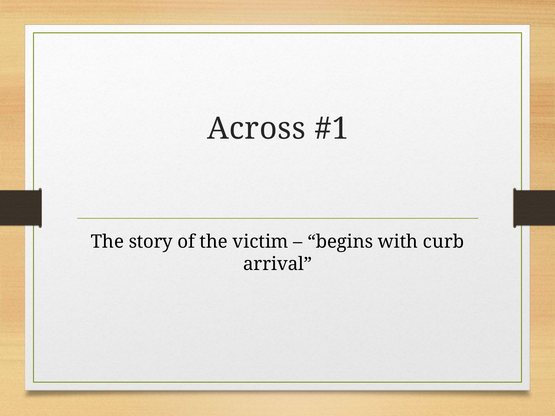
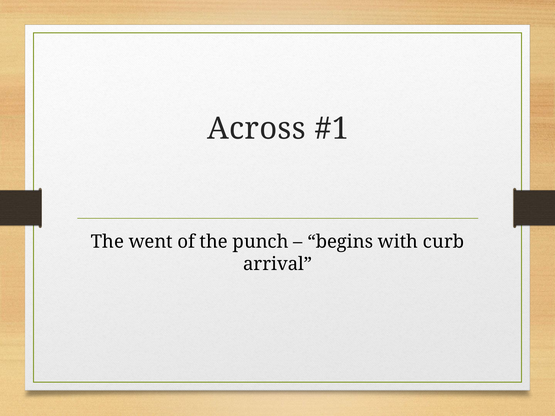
story: story -> went
victim: victim -> punch
